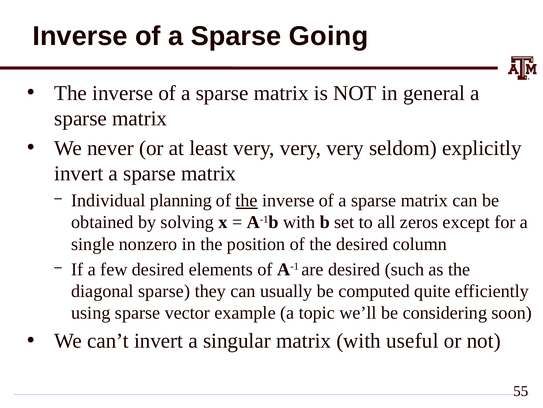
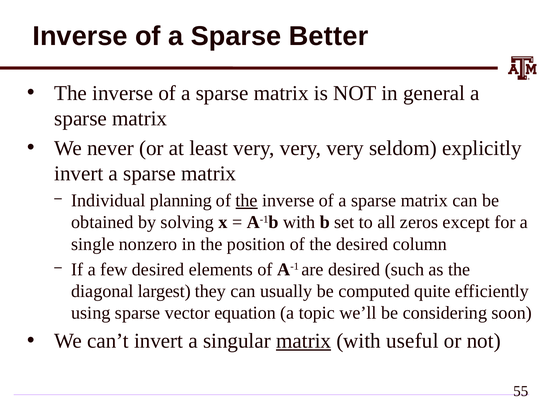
Going: Going -> Better
diagonal sparse: sparse -> largest
example: example -> equation
matrix at (304, 340) underline: none -> present
